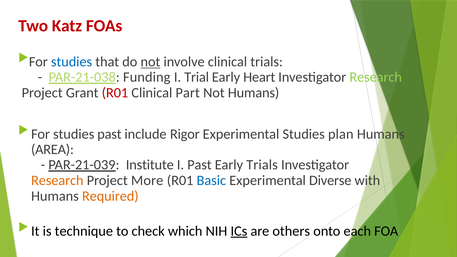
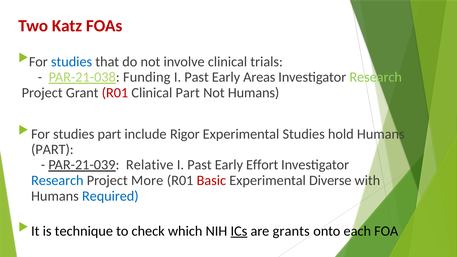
not at (150, 62) underline: present -> none
Trial at (197, 77): Trial -> Past
Heart: Heart -> Areas
studies past: past -> part
plan: plan -> hold
AREA at (52, 150): AREA -> PART
Institute: Institute -> Relative
Early Trials: Trials -> Effort
Research at (57, 181) colour: orange -> blue
Basic colour: blue -> red
Required colour: orange -> blue
others: others -> grants
